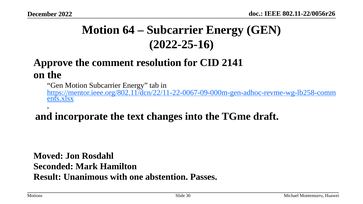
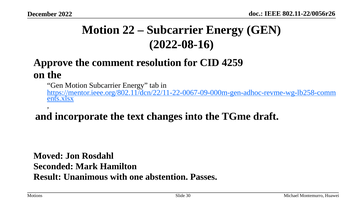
64: 64 -> 22
2022-25-16: 2022-25-16 -> 2022-08-16
2141: 2141 -> 4259
